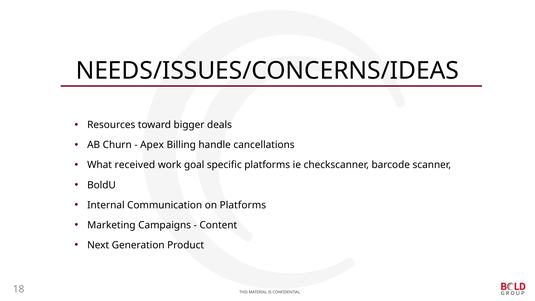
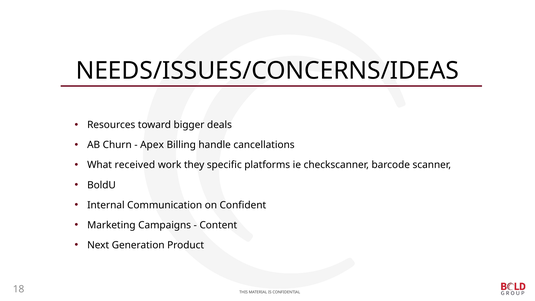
goal: goal -> they
on Platforms: Platforms -> Confident
